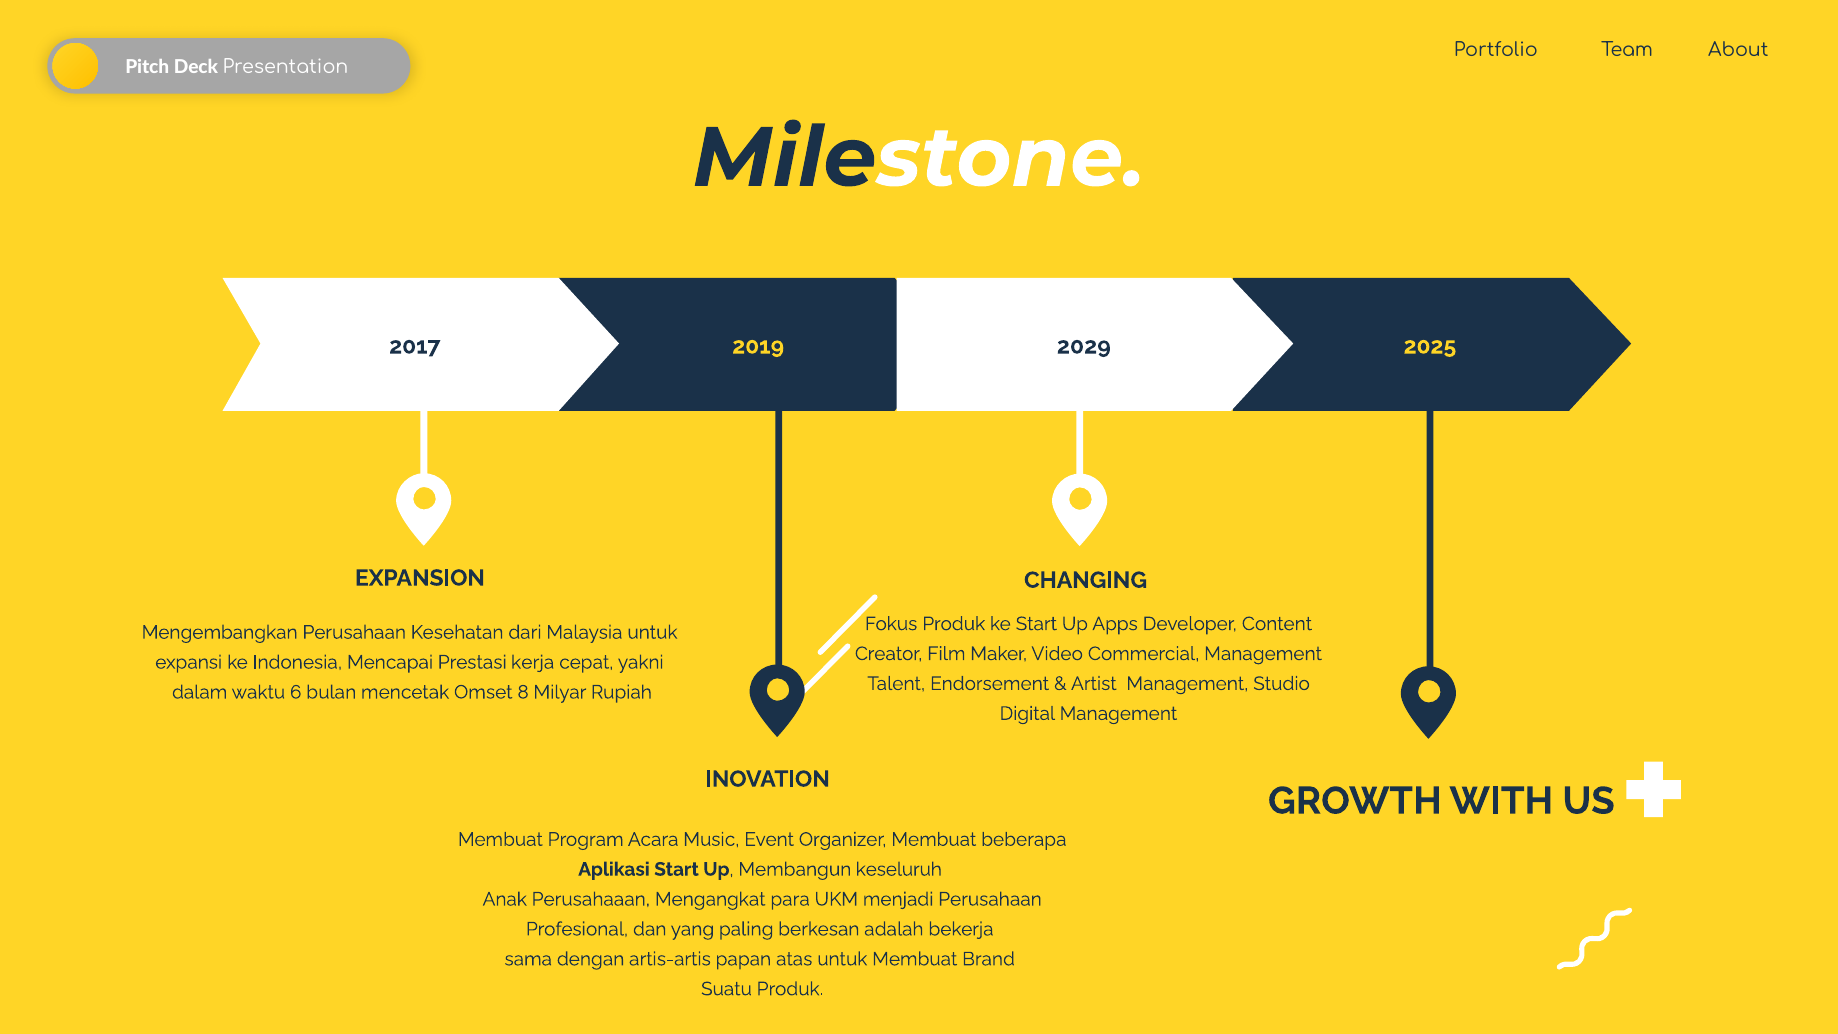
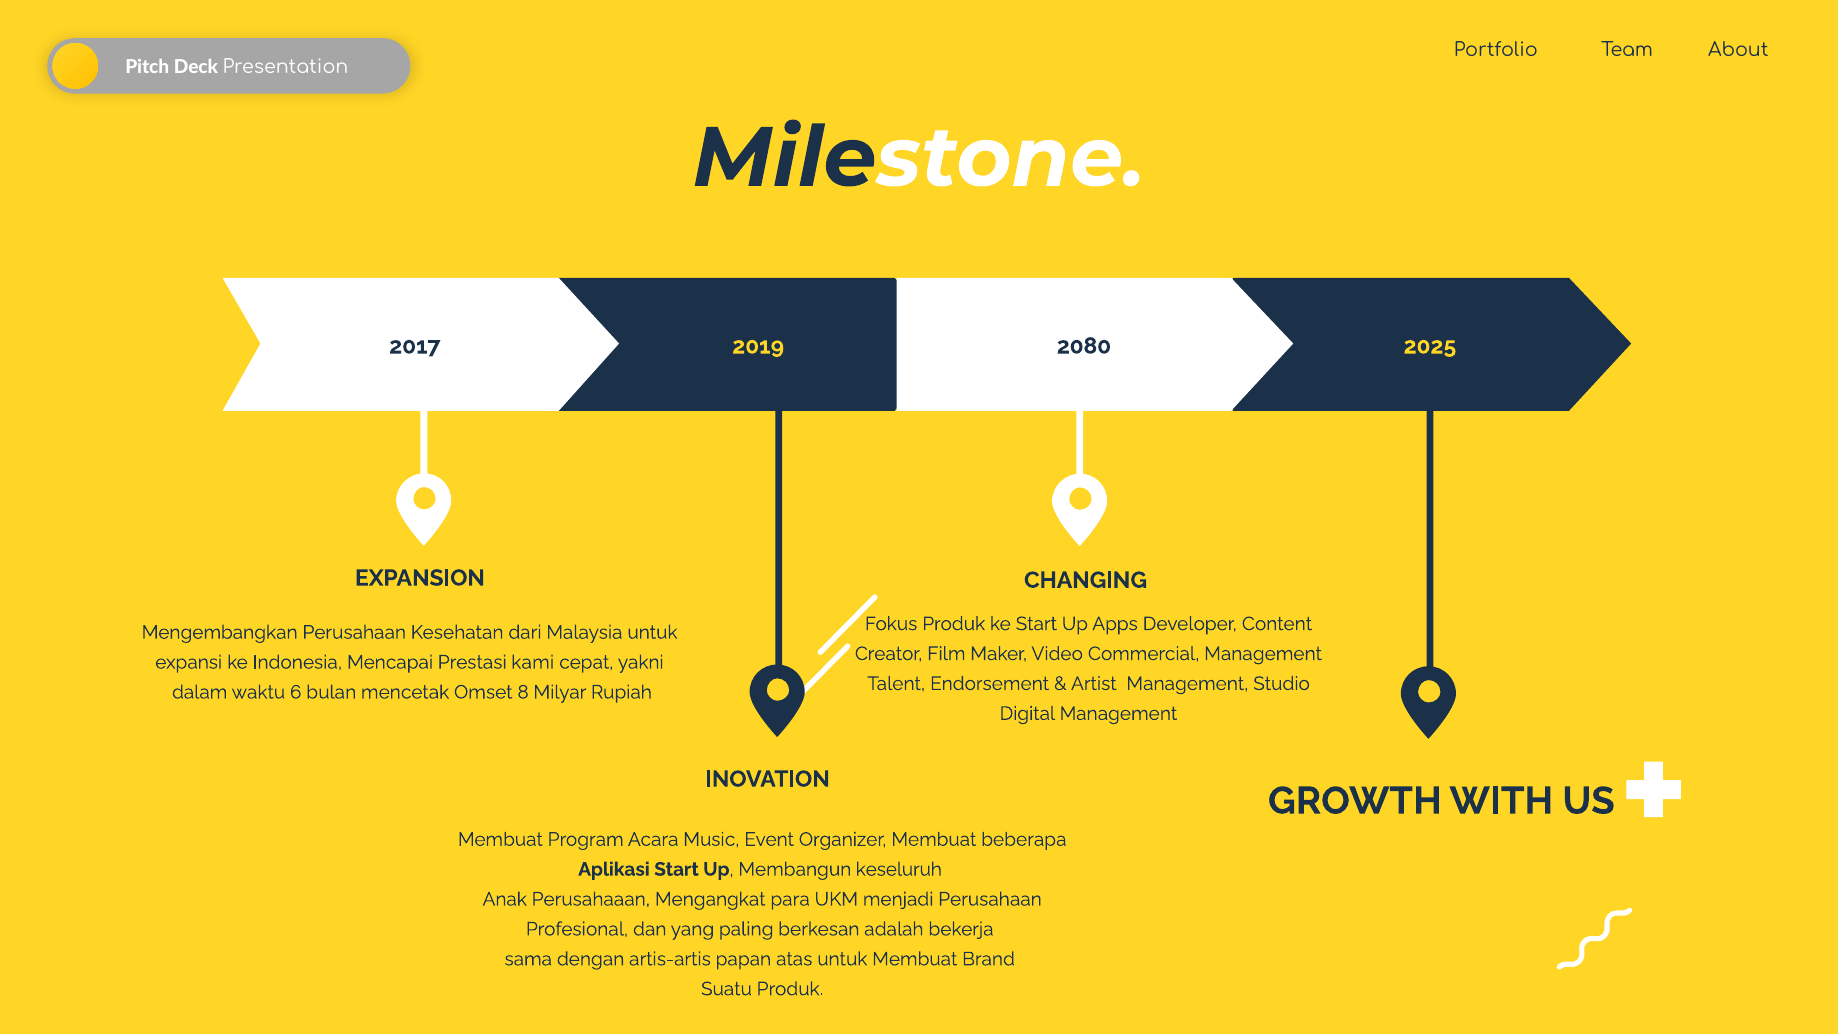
2029: 2029 -> 2080
kerja: kerja -> kami
